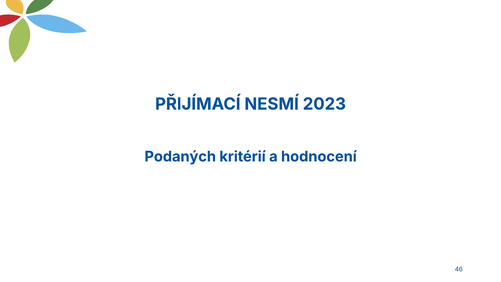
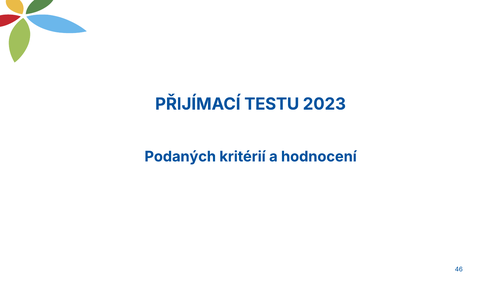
NESMÍ: NESMÍ -> TESTU
